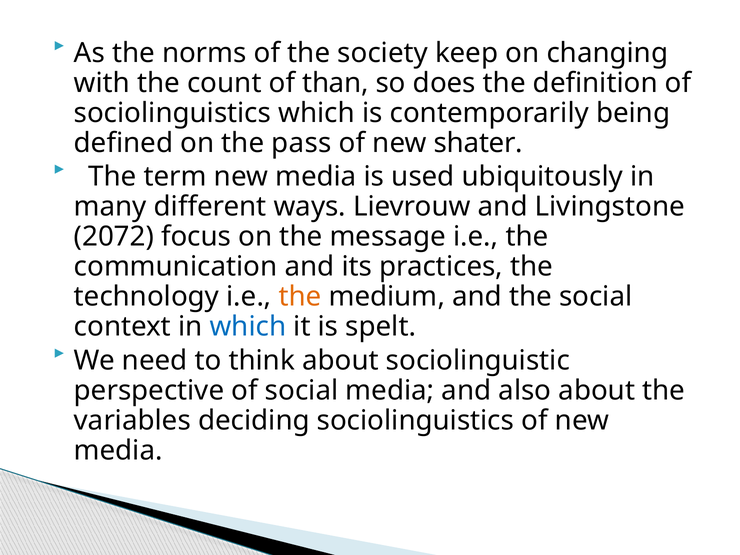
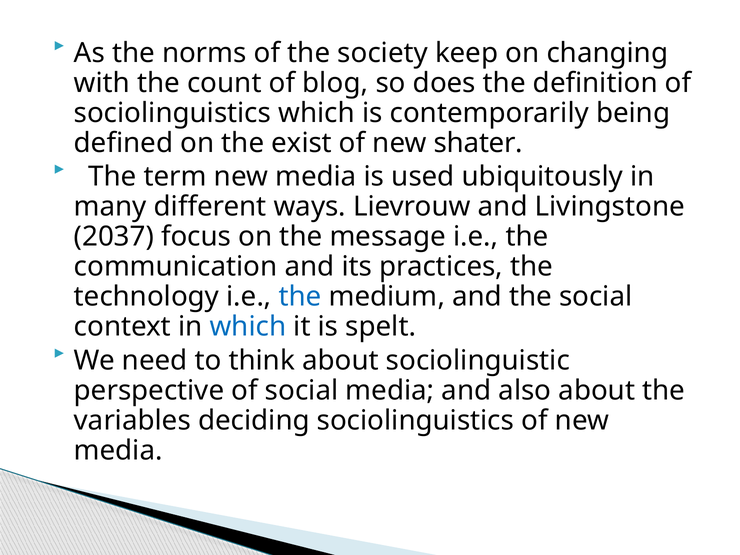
than: than -> blog
pass: pass -> exist
2072: 2072 -> 2037
the at (300, 297) colour: orange -> blue
